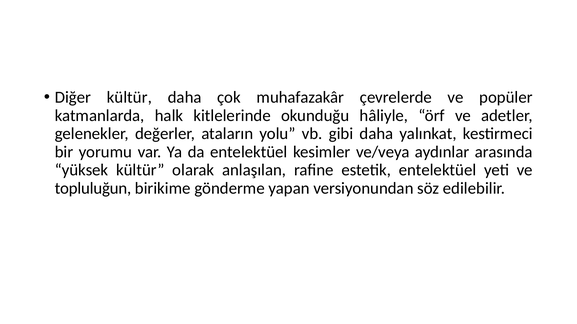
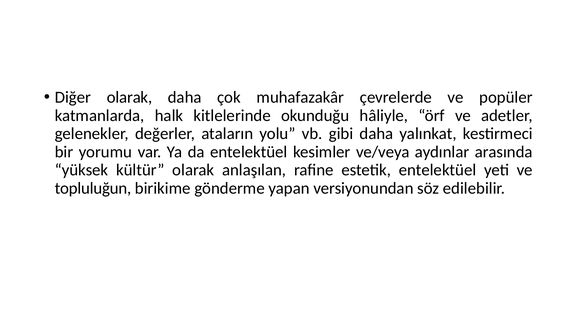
Diğer kültür: kültür -> olarak
